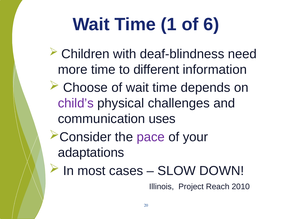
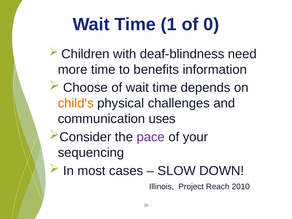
6: 6 -> 0
different: different -> benefits
child’s colour: purple -> orange
adaptations: adaptations -> sequencing
